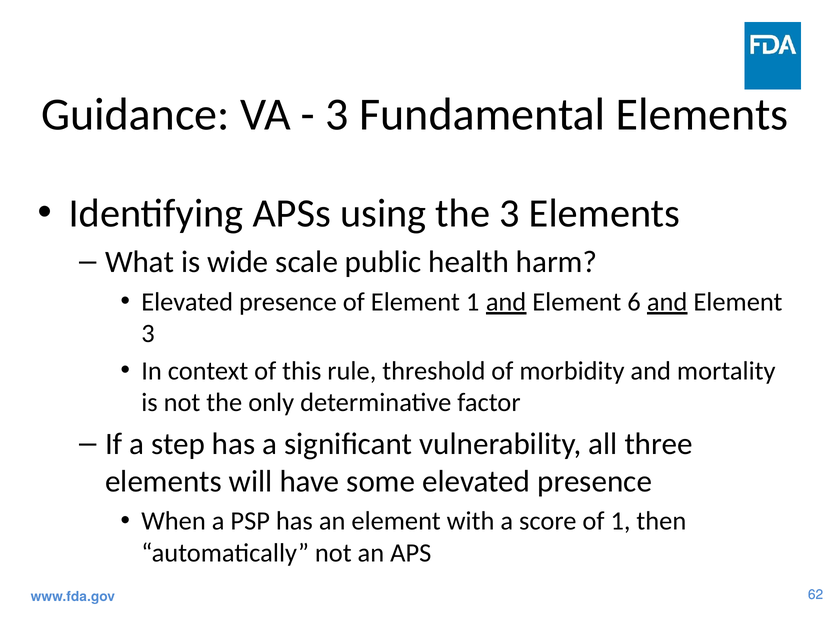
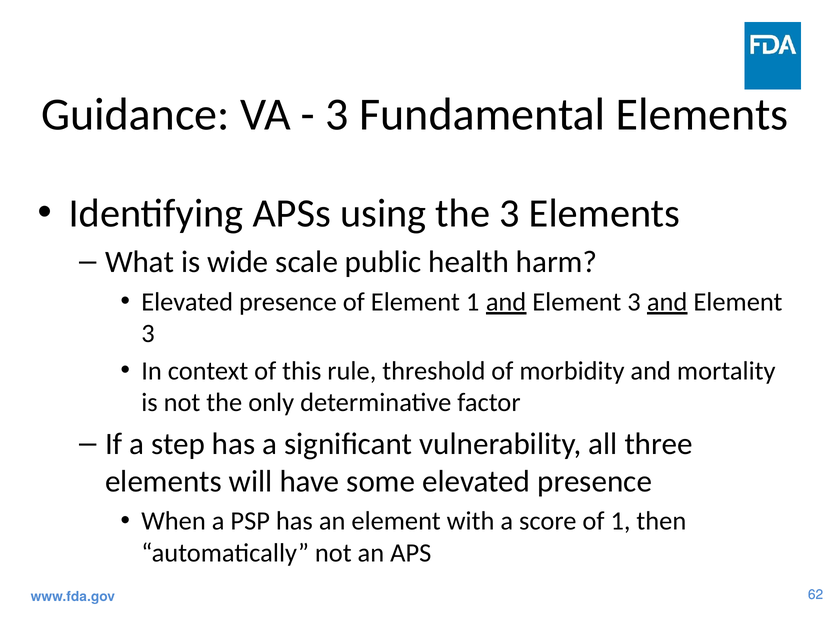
1 and Element 6: 6 -> 3
